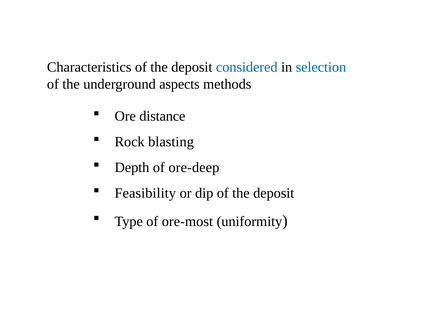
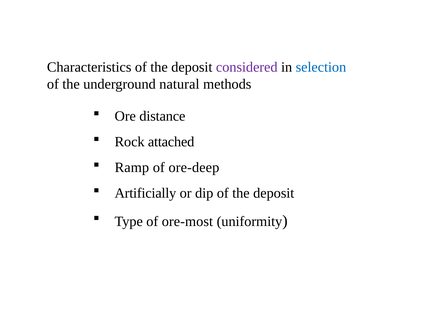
considered colour: blue -> purple
aspects: aspects -> natural
blasting: blasting -> attached
Depth: Depth -> Ramp
Feasibility: Feasibility -> Artificially
